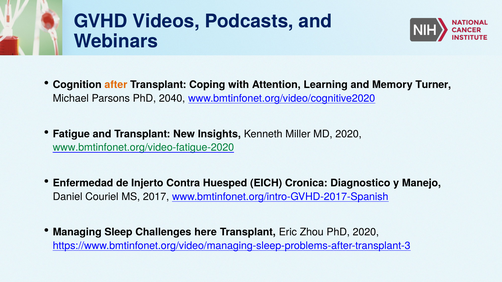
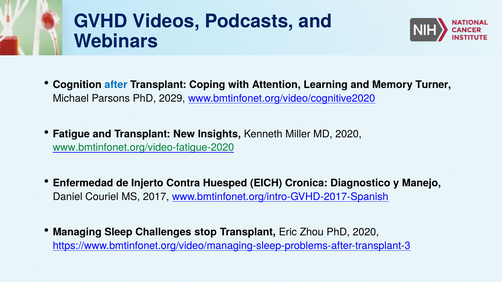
after colour: orange -> blue
2040: 2040 -> 2029
here: here -> stop
